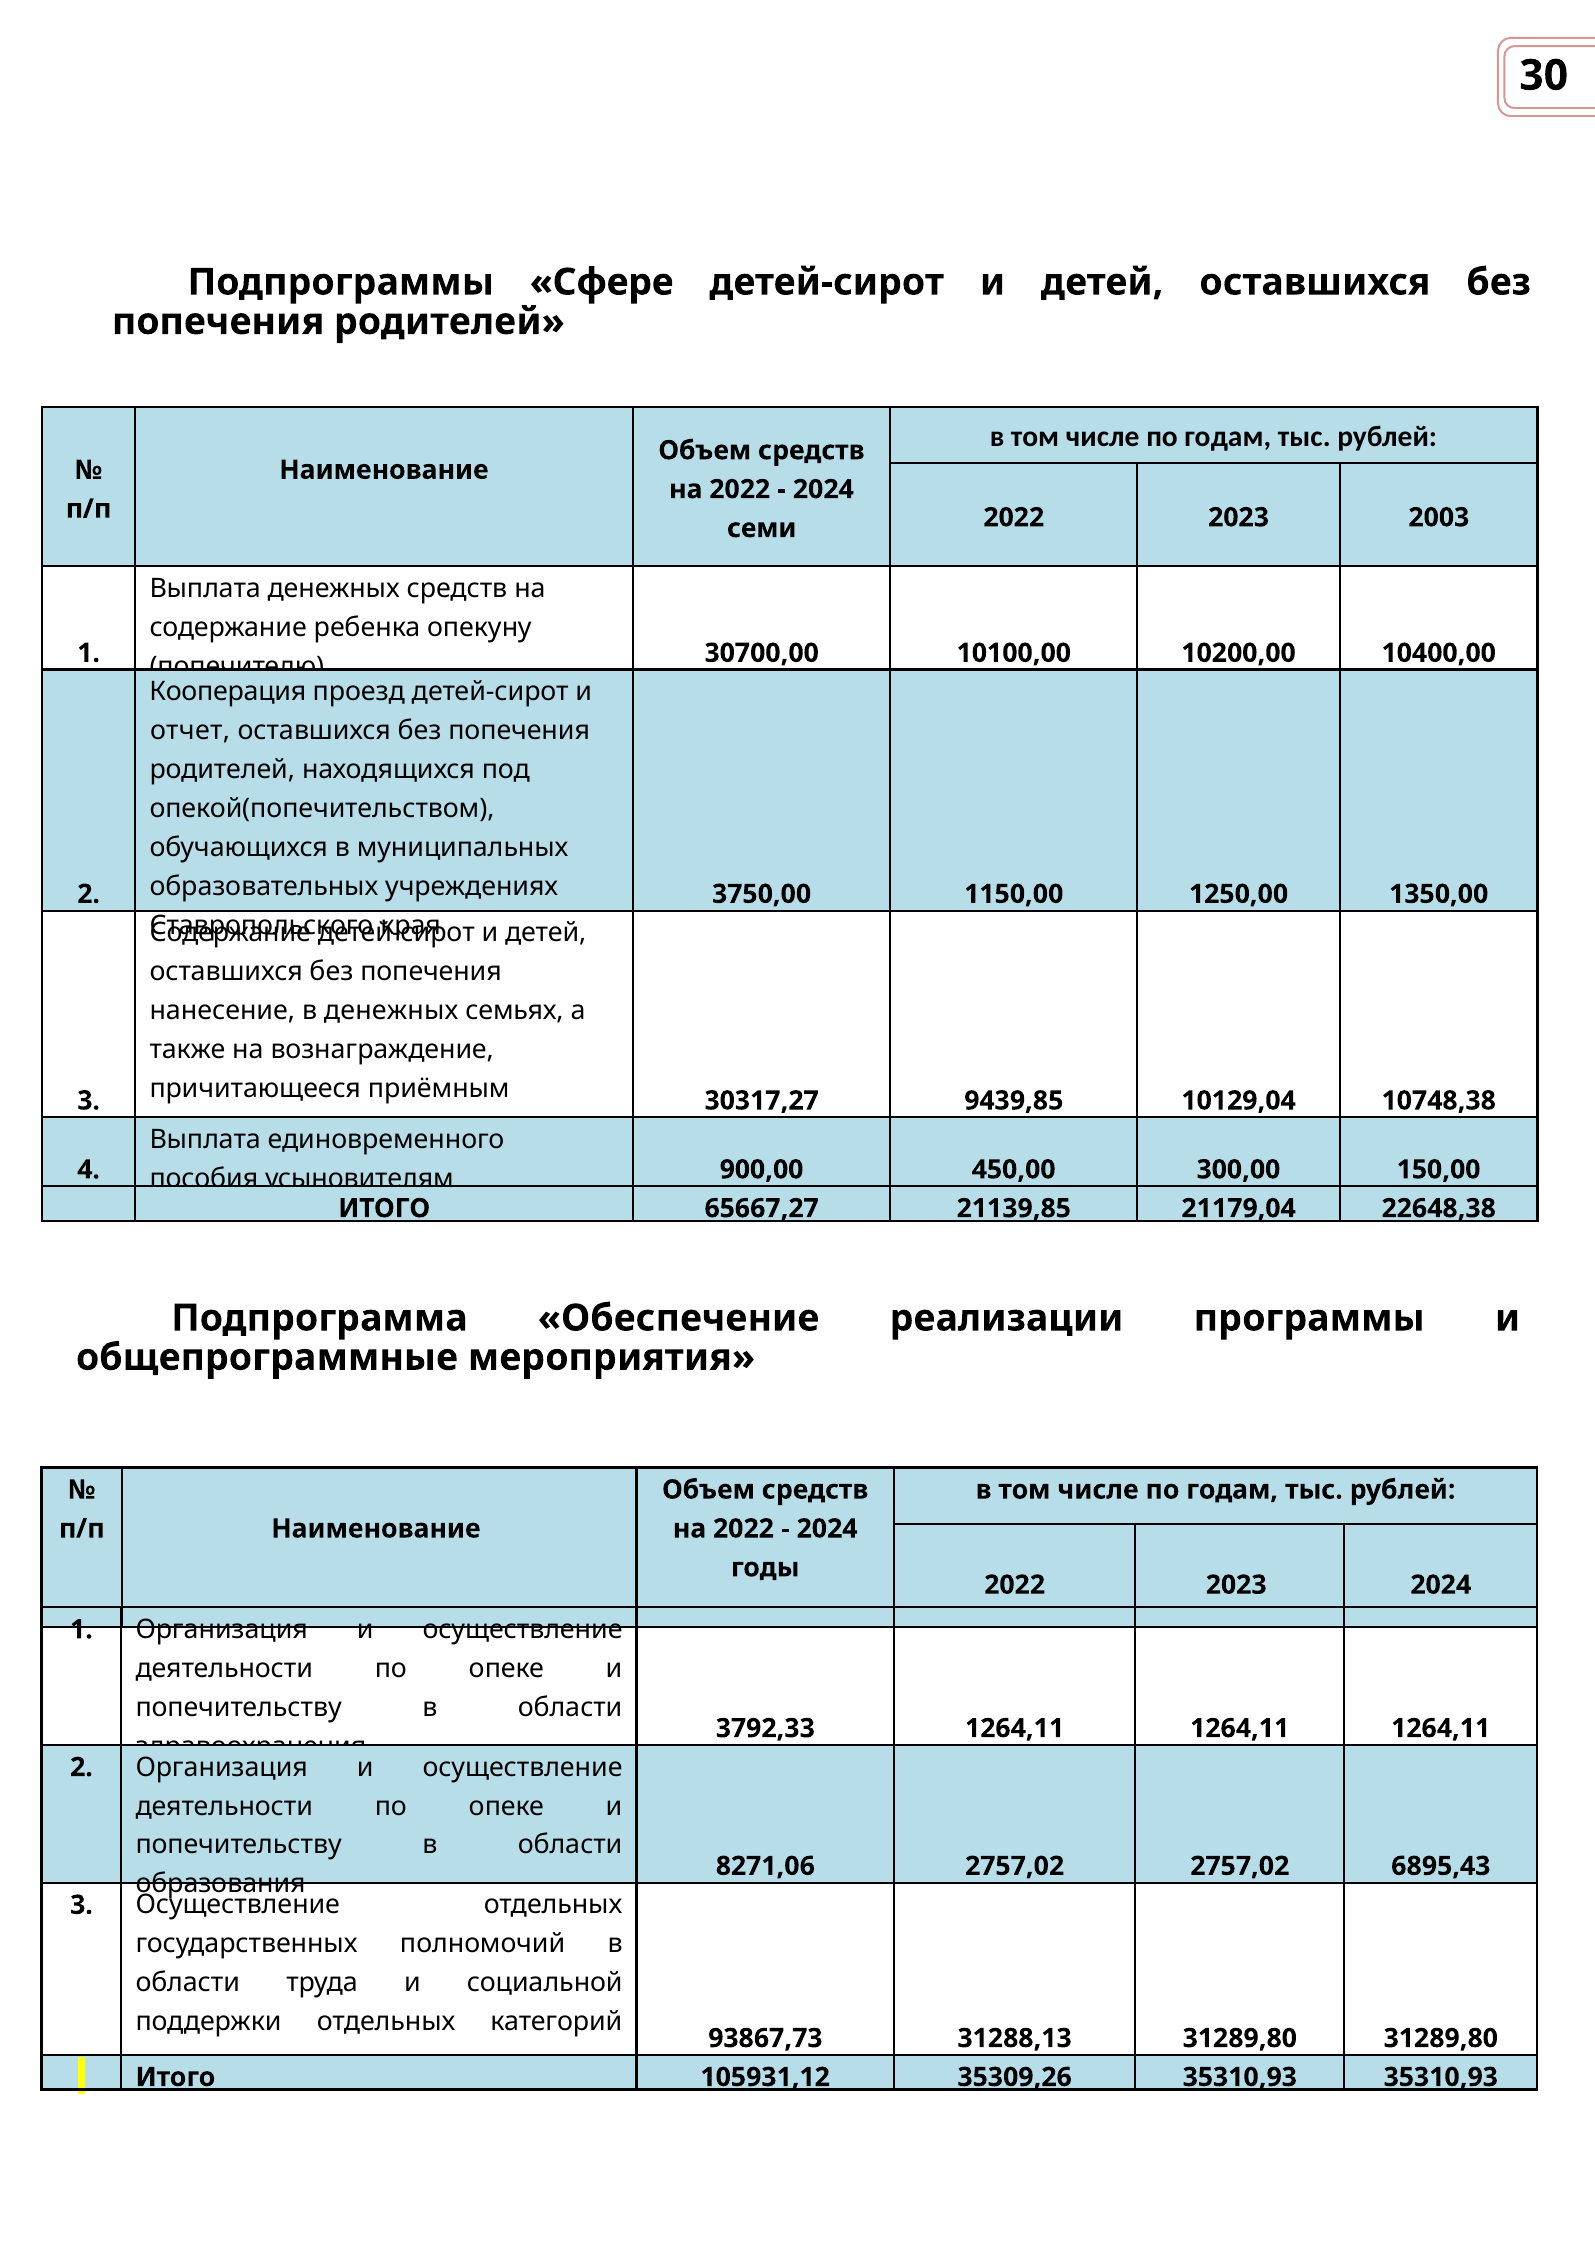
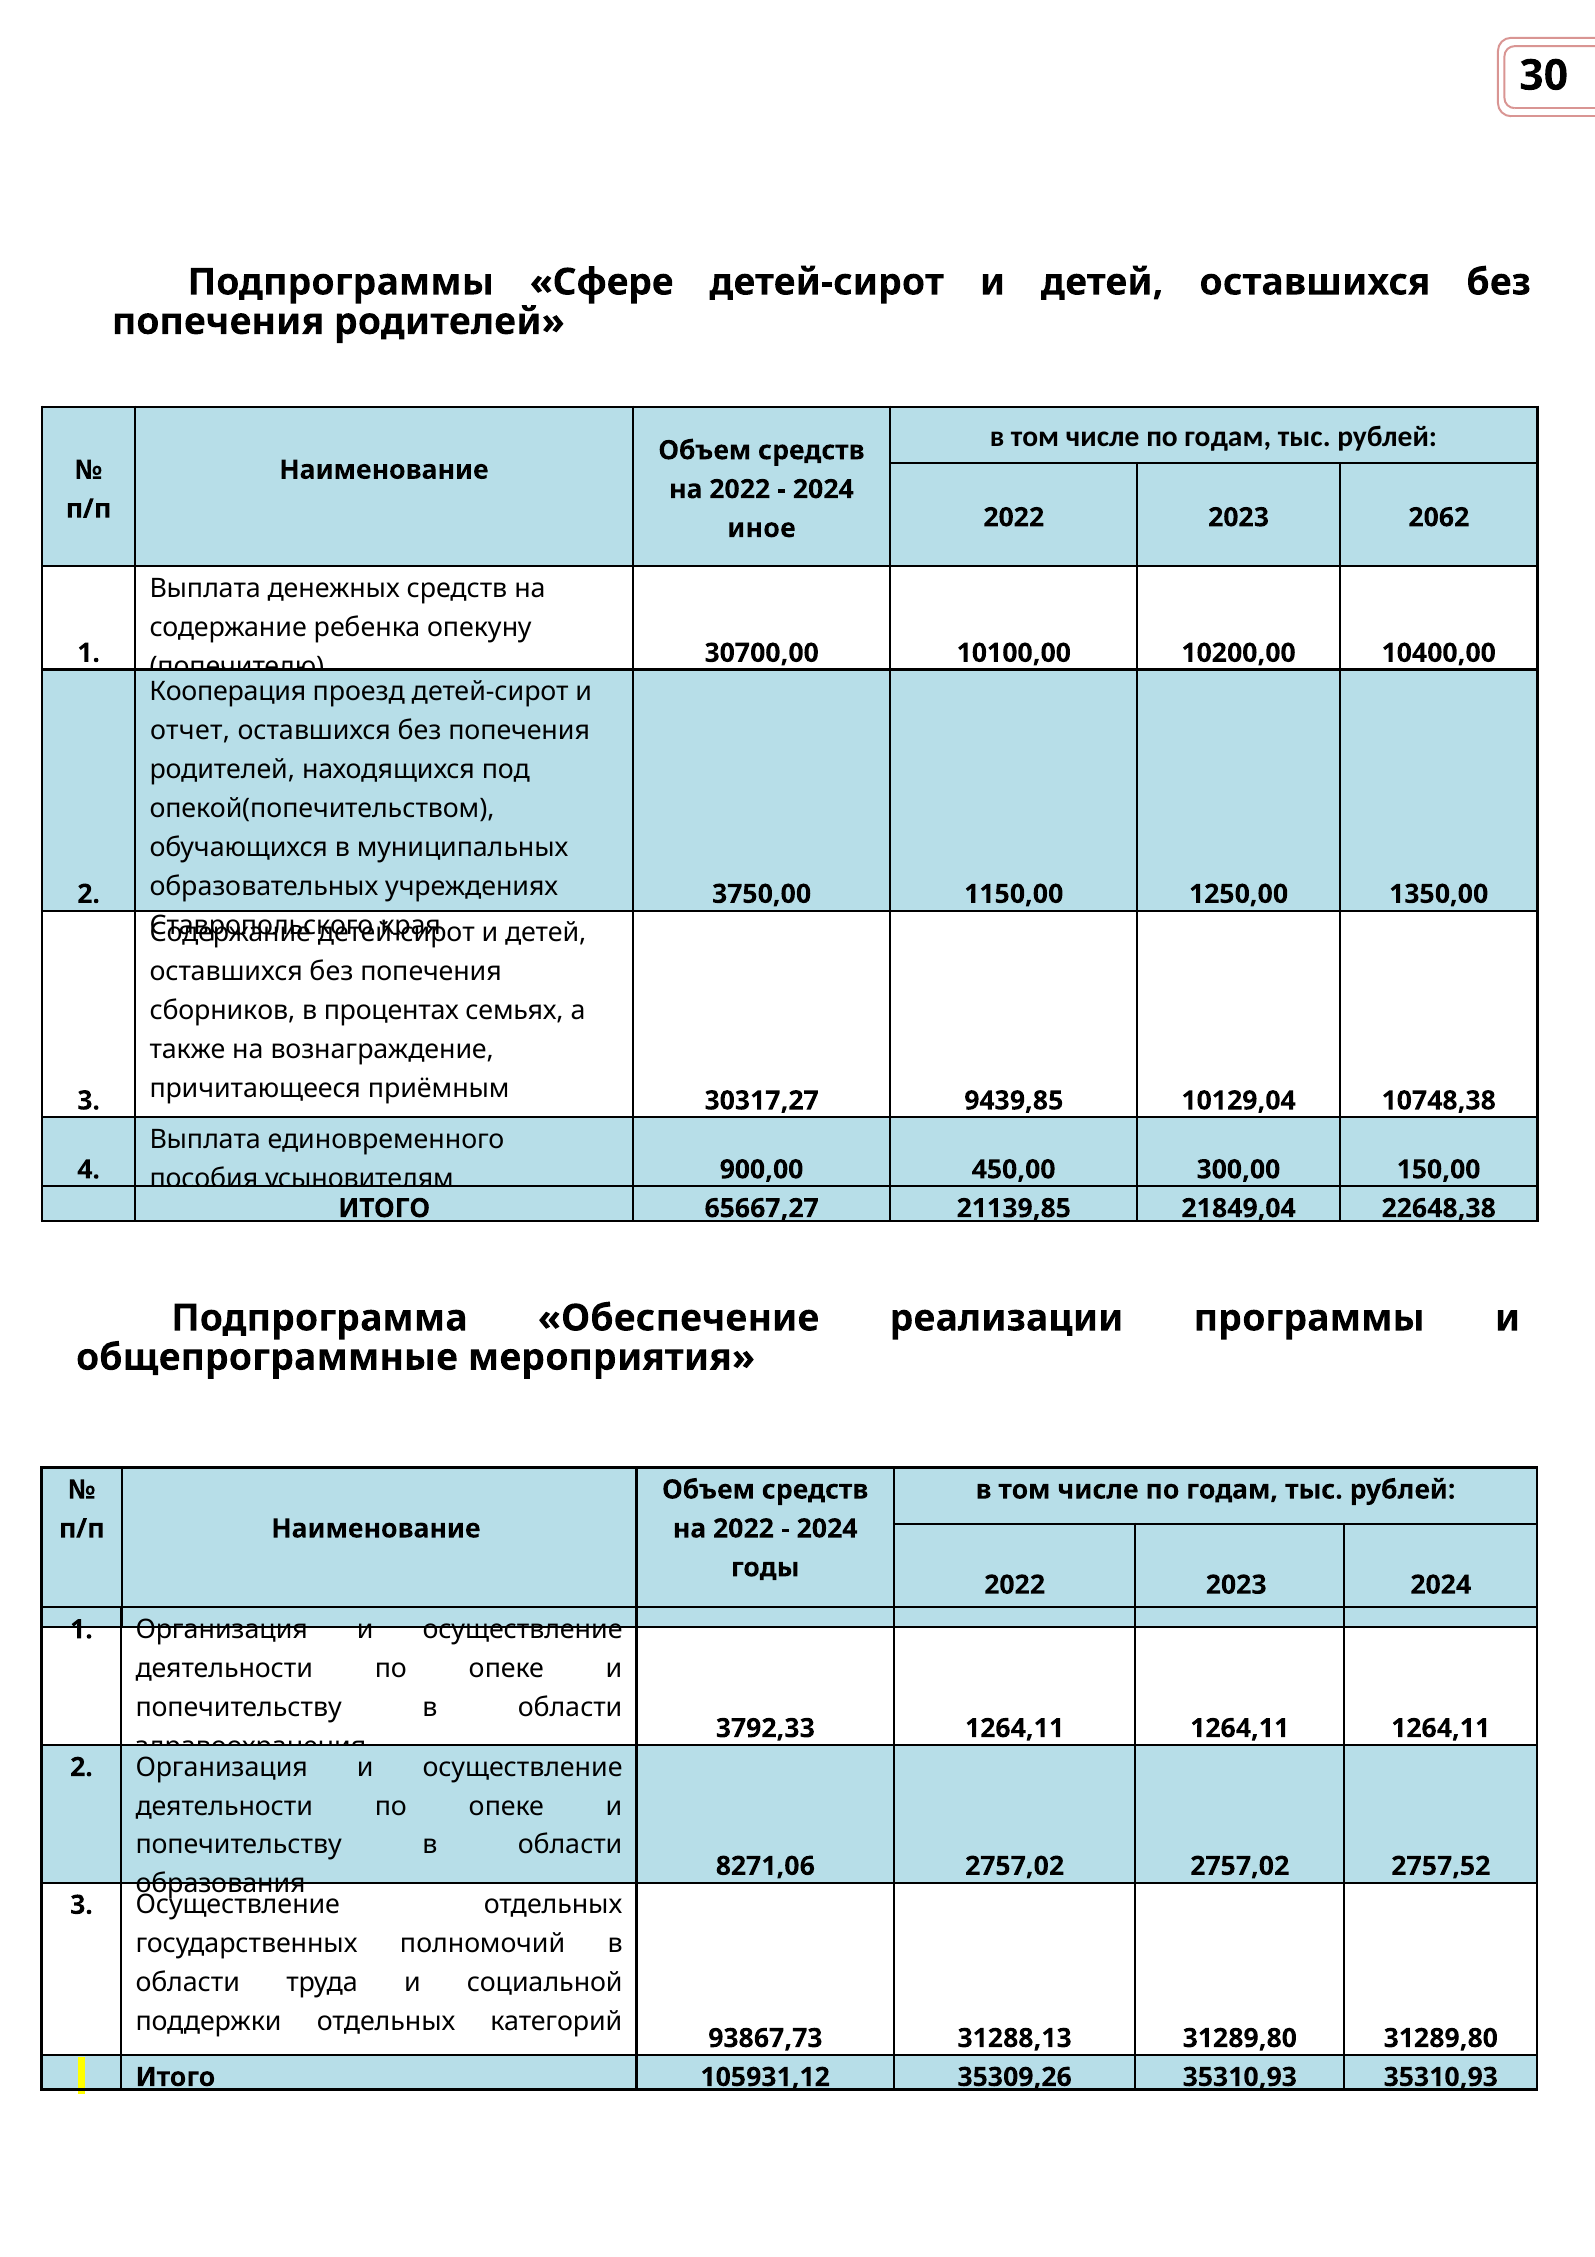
2003: 2003 -> 2062
семи: семи -> иное
нанесение: нанесение -> сборников
в денежных: денежных -> процентах
21179,04: 21179,04 -> 21849,04
6895,43: 6895,43 -> 2757,52
